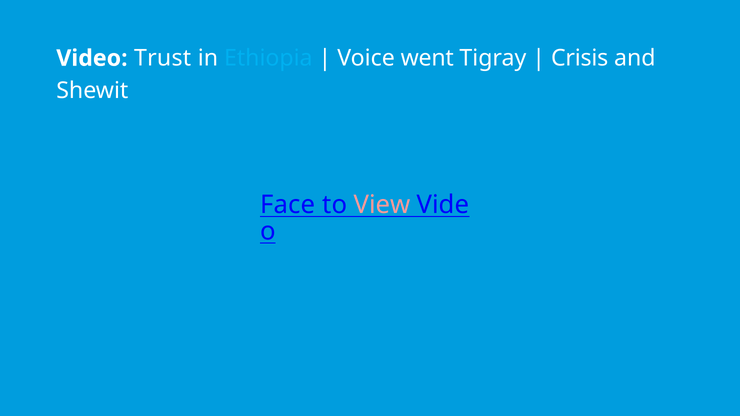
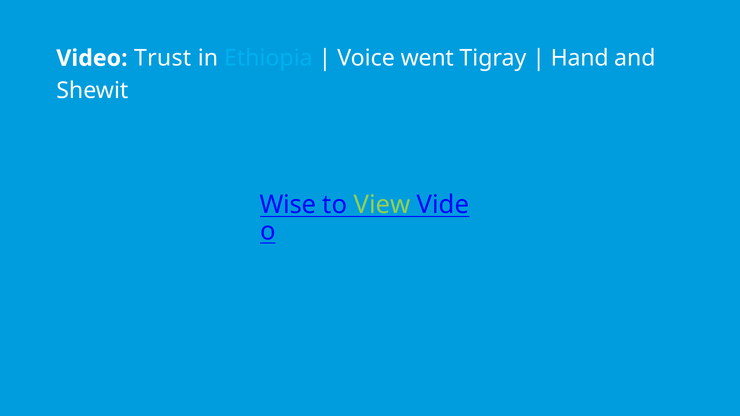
Crisis: Crisis -> Hand
Face: Face -> Wise
View colour: pink -> light green
